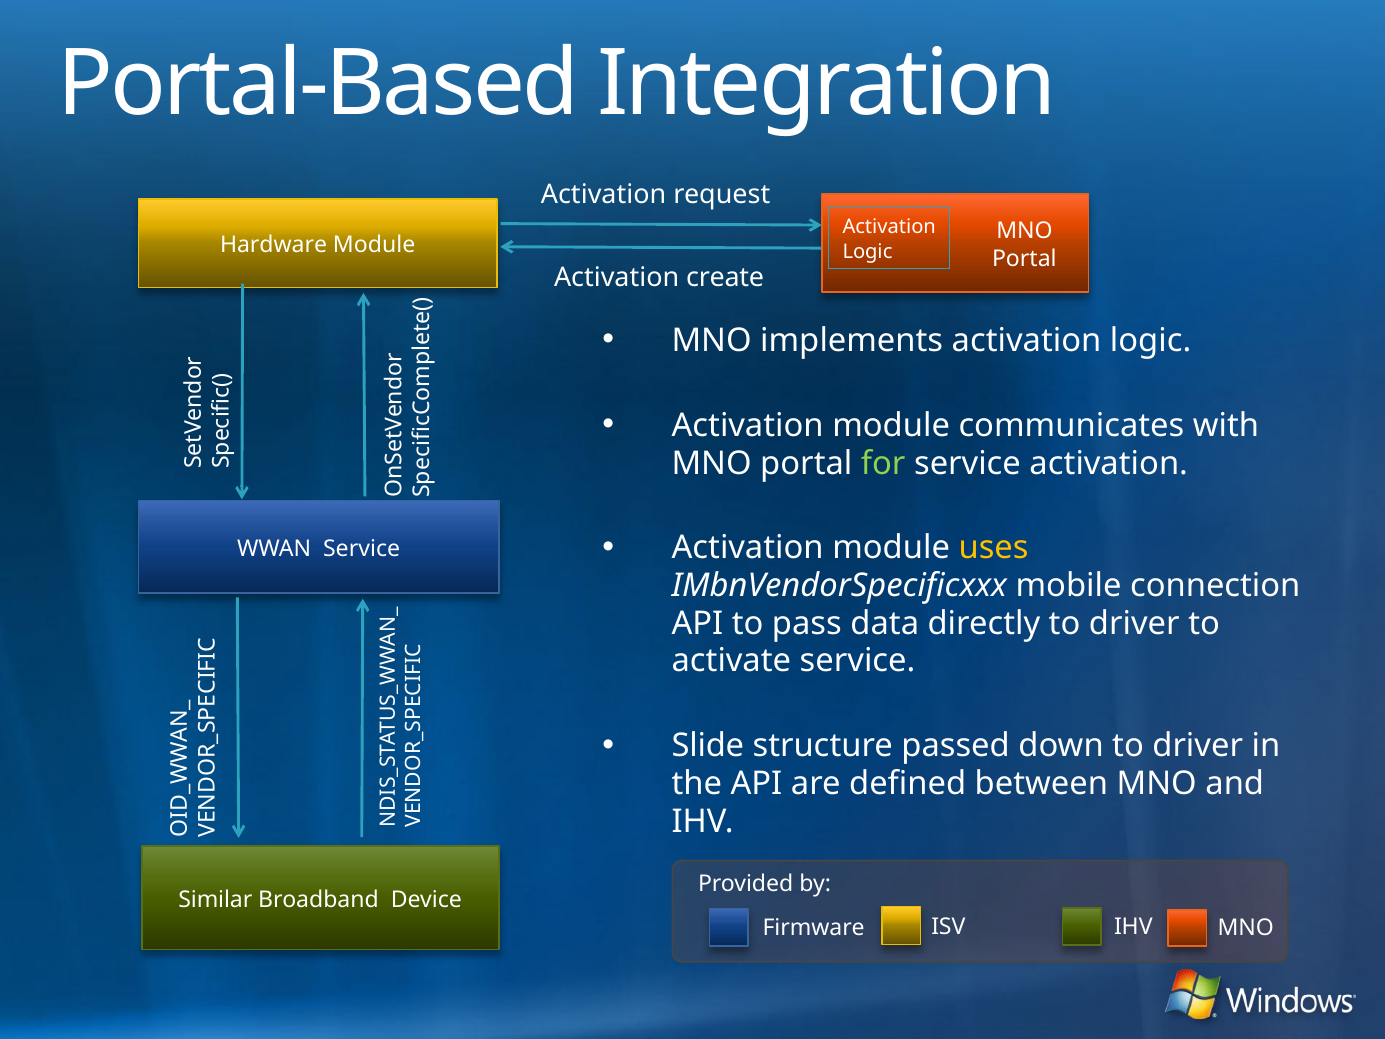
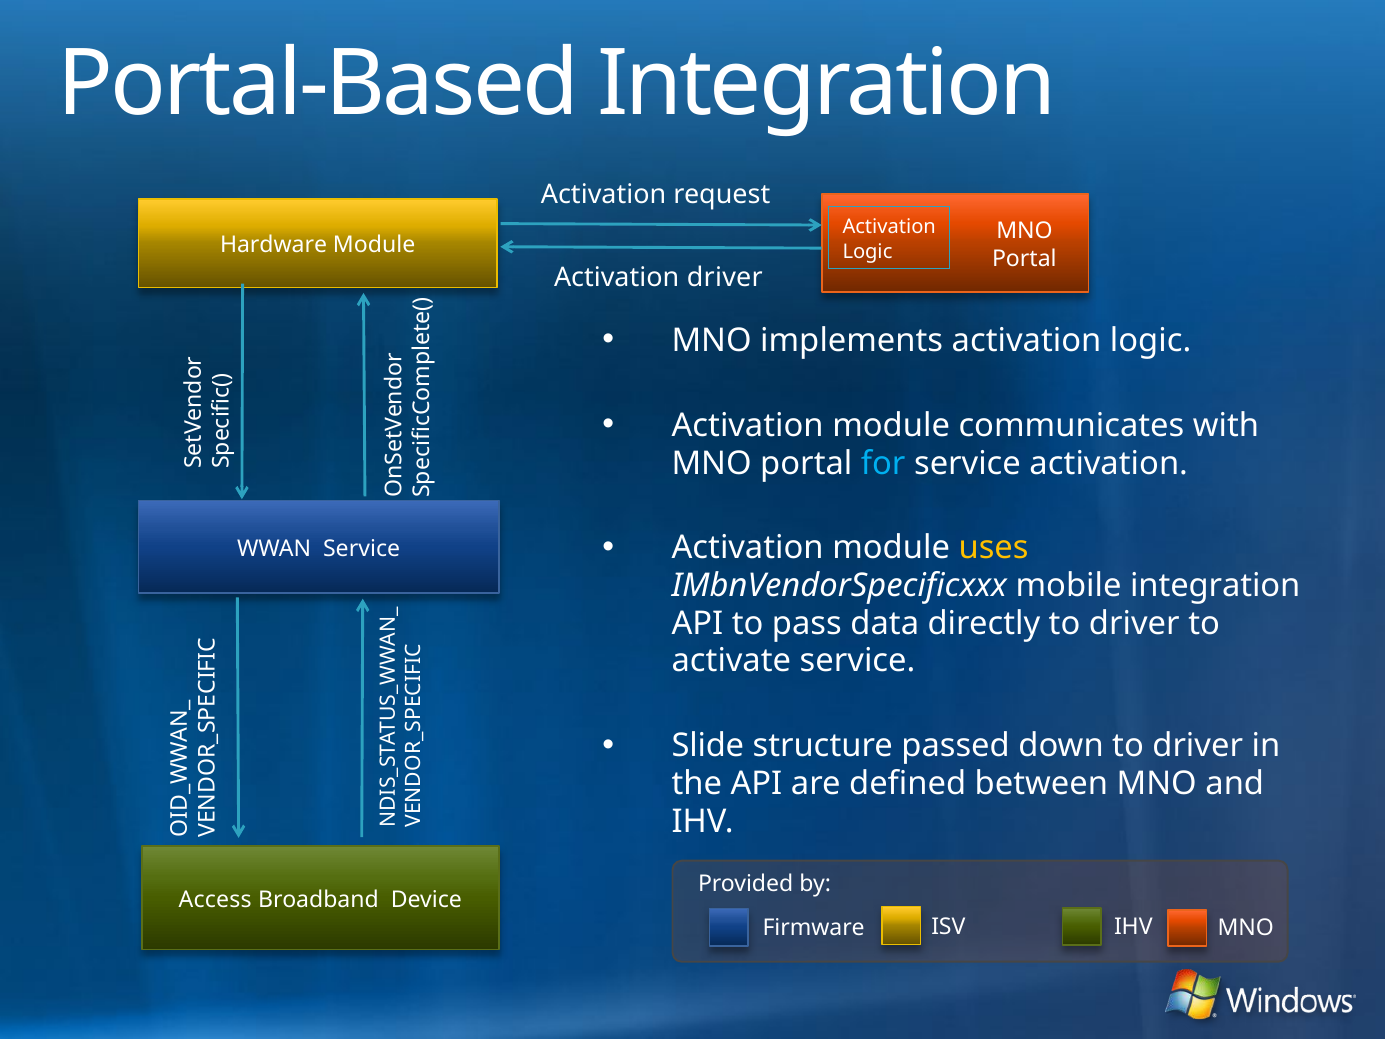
Activation create: create -> driver
for colour: light green -> light blue
mobile connection: connection -> integration
Similar: Similar -> Access
